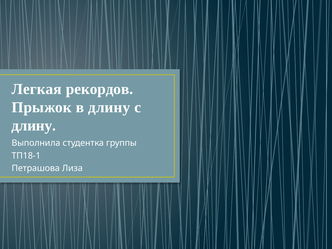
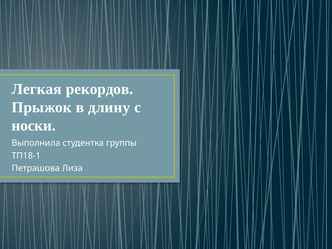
длину at (34, 126): длину -> носки
